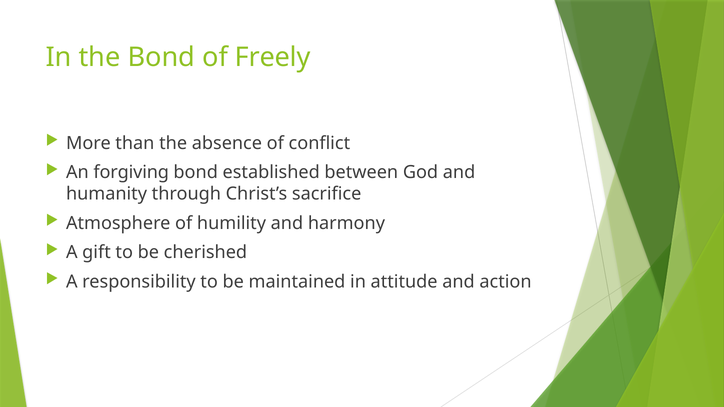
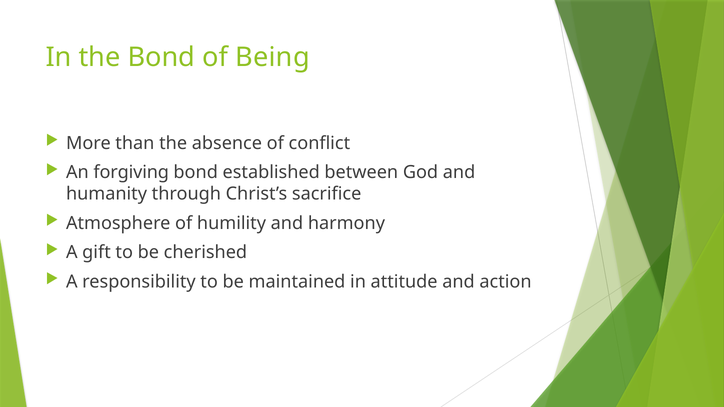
Freely: Freely -> Being
